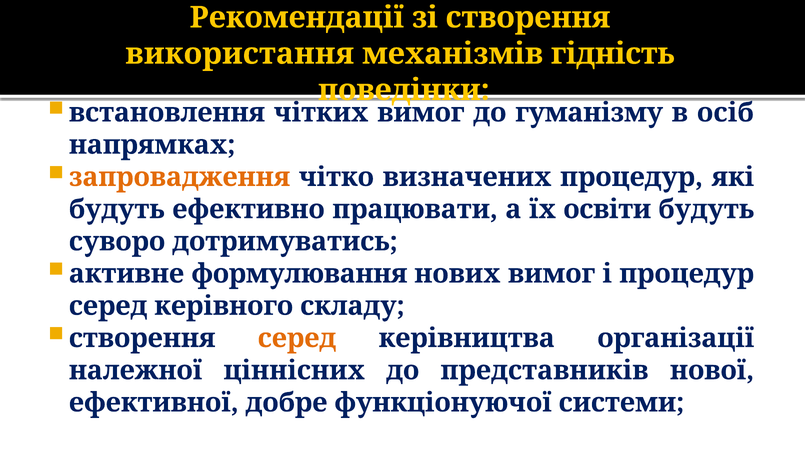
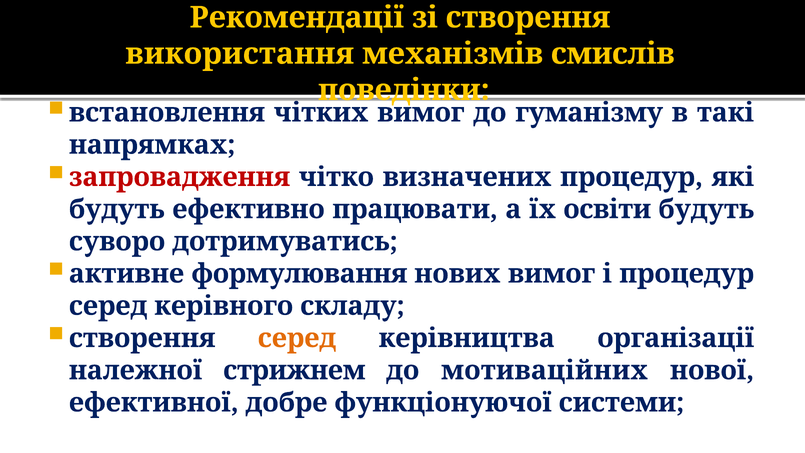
гідність: гідність -> смислів
осіб: осіб -> такі
запровадження colour: orange -> red
ціннісних: ціннісних -> стрижнем
представників: представників -> мотиваційних
